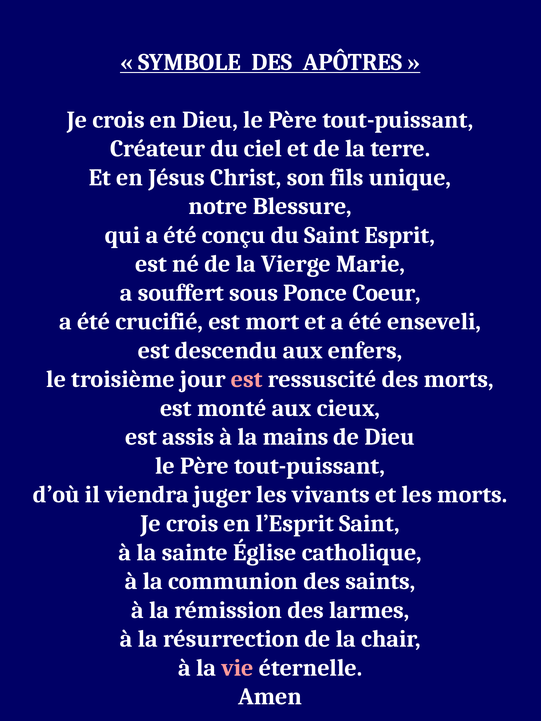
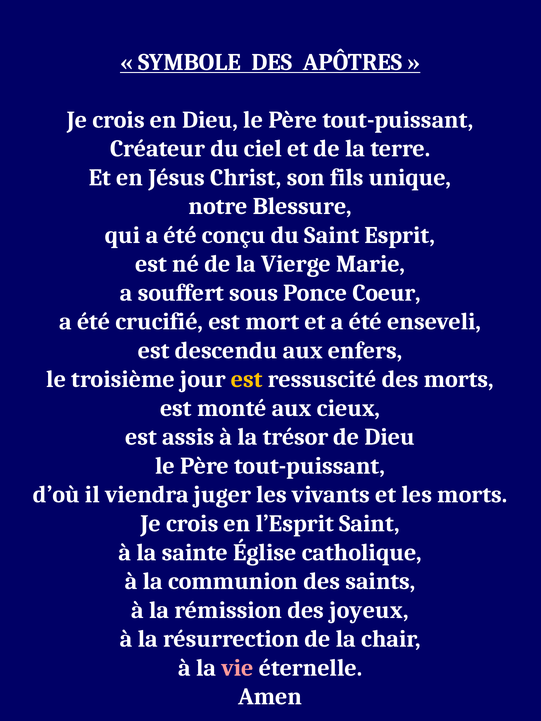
est at (247, 380) colour: pink -> yellow
mains: mains -> trésor
larmes: larmes -> joyeux
